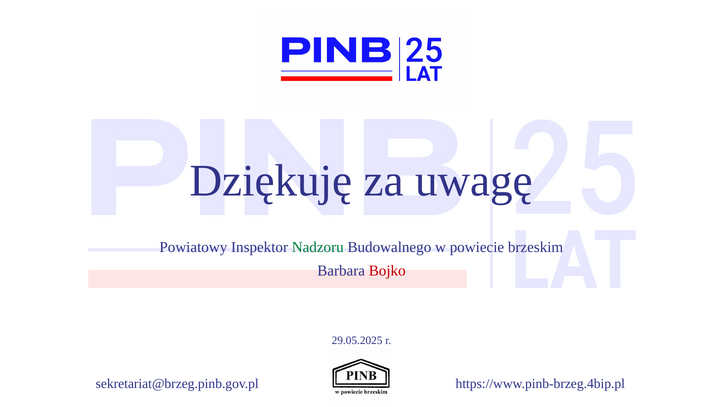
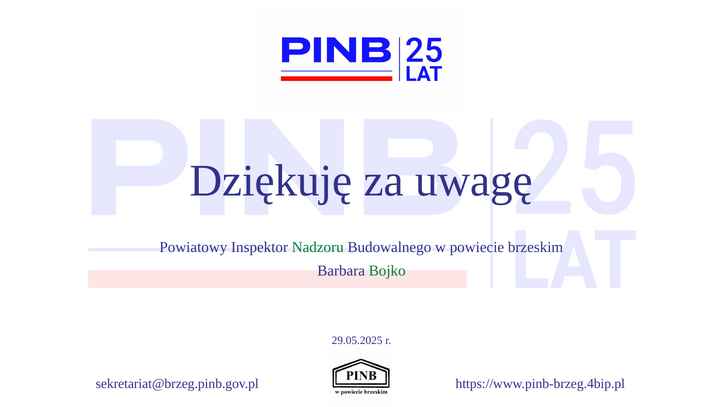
Bojko colour: red -> green
